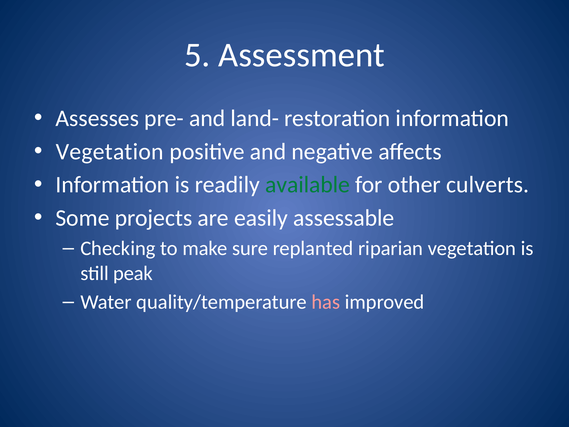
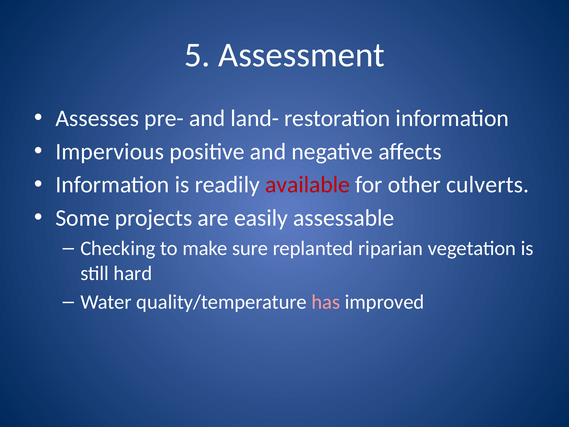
Vegetation at (110, 151): Vegetation -> Impervious
available colour: green -> red
peak: peak -> hard
